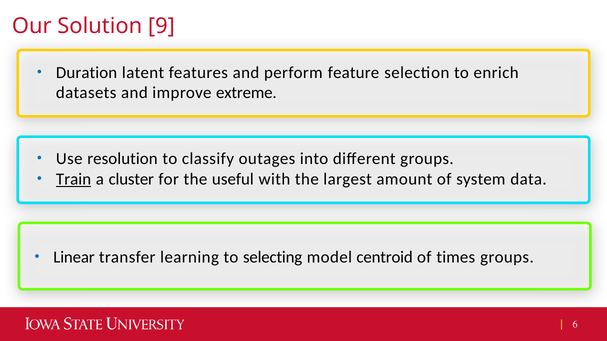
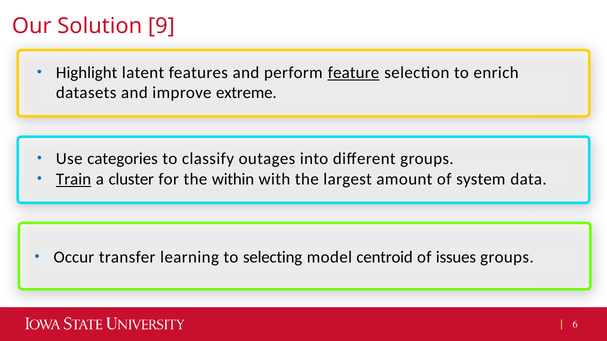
Duration: Duration -> Highlight
feature underline: none -> present
resolution: resolution -> categories
useful: useful -> within
Linear: Linear -> Occur
times: times -> issues
